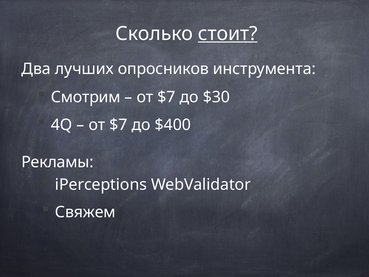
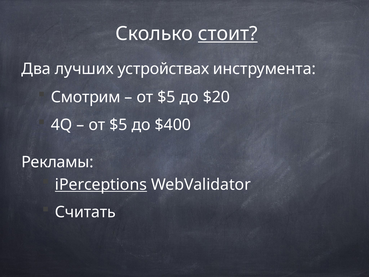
опросников: опросников -> устройствах
$7 at (166, 97): $7 -> $5
$30: $30 -> $20
$7 at (118, 125): $7 -> $5
iPerceptions underline: none -> present
Свяжем: Свяжем -> Считать
